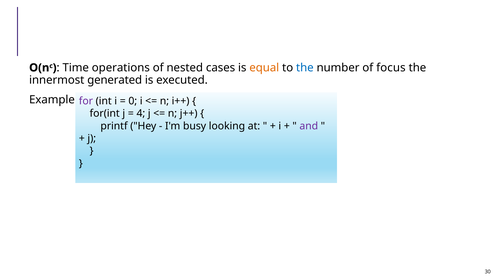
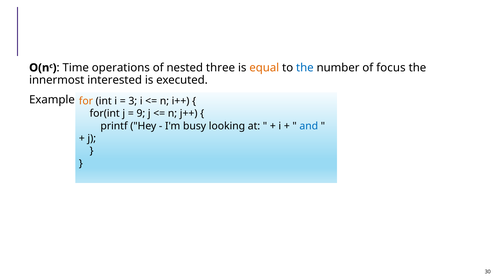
cases: cases -> three
generated: generated -> interested
for colour: purple -> orange
0: 0 -> 3
4: 4 -> 9
and colour: purple -> blue
